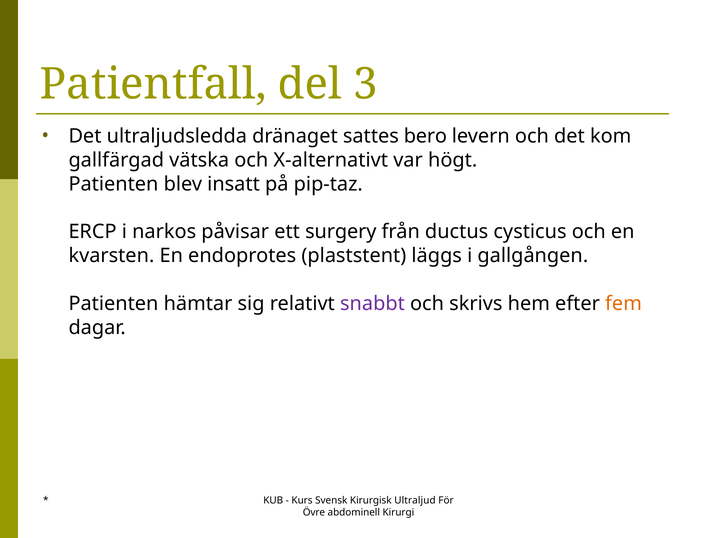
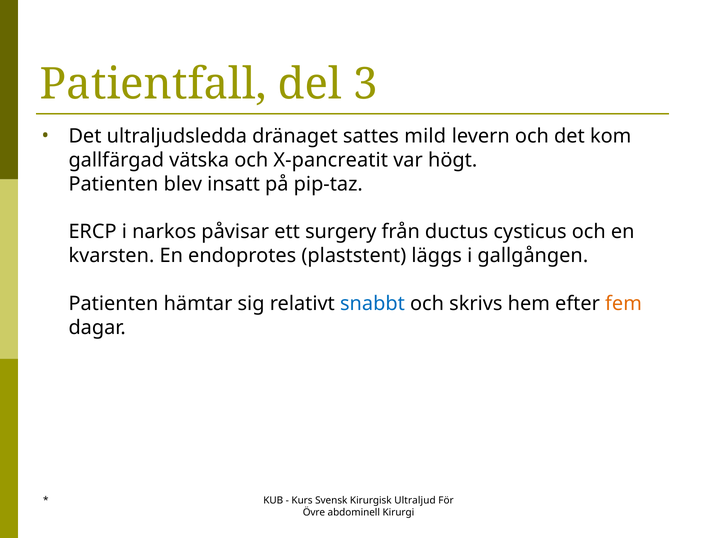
bero: bero -> mild
X-alternativt: X-alternativt -> X-pancreatit
snabbt colour: purple -> blue
